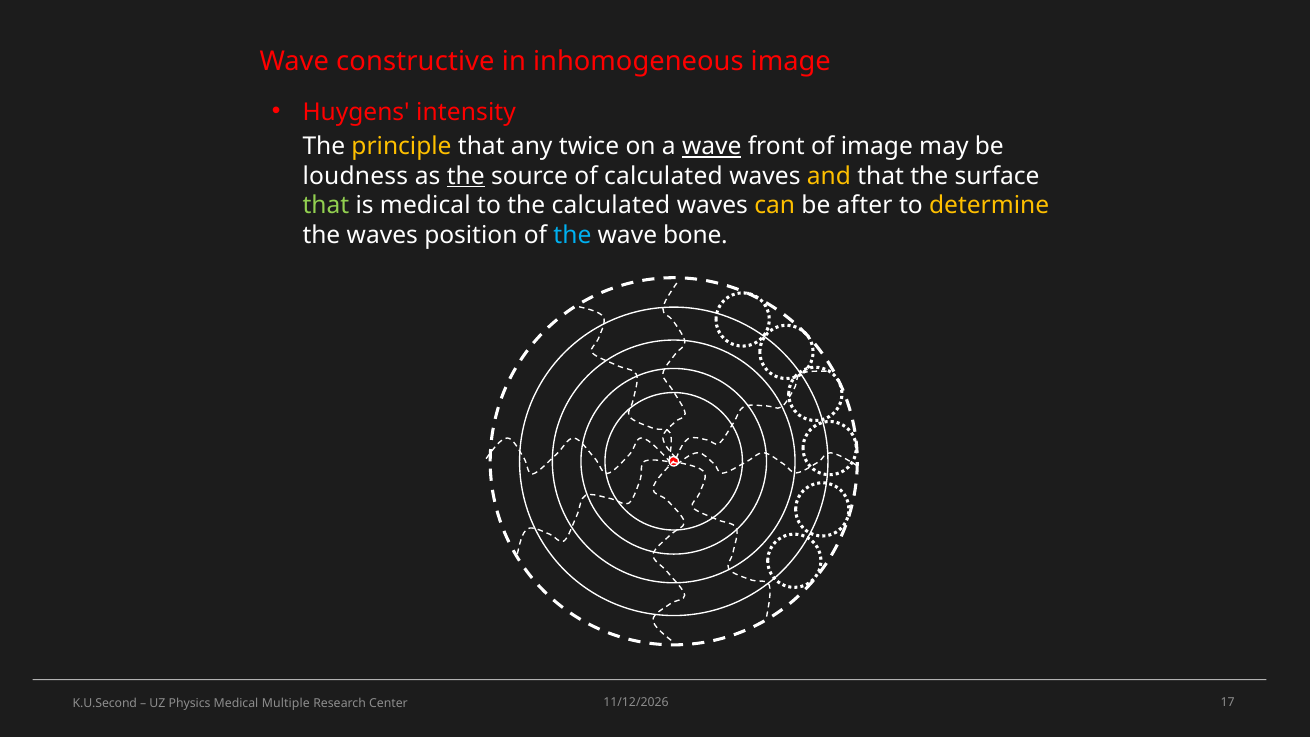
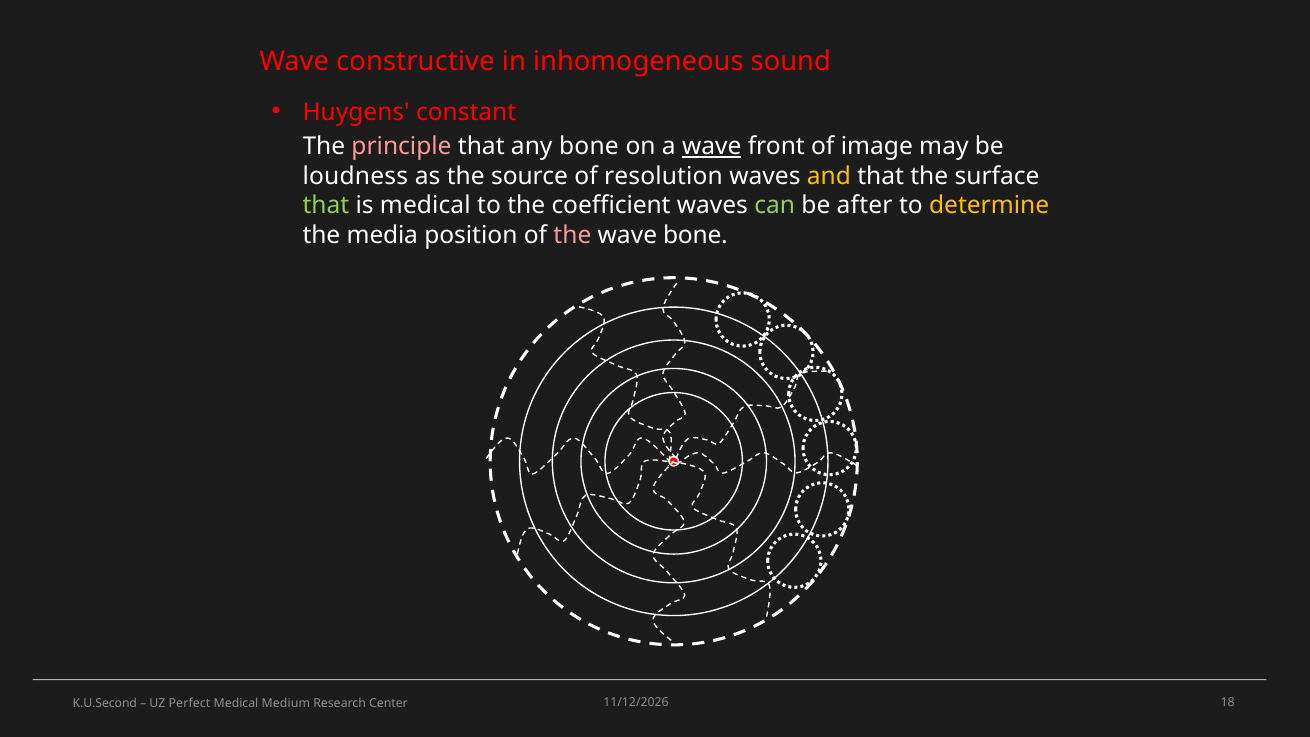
inhomogeneous image: image -> sound
intensity: intensity -> constant
principle colour: yellow -> pink
any twice: twice -> bone
the at (466, 176) underline: present -> none
of calculated: calculated -> resolution
the calculated: calculated -> coefficient
can colour: yellow -> light green
the waves: waves -> media
the at (572, 235) colour: light blue -> pink
Physics: Physics -> Perfect
Multiple: Multiple -> Medium
17: 17 -> 18
